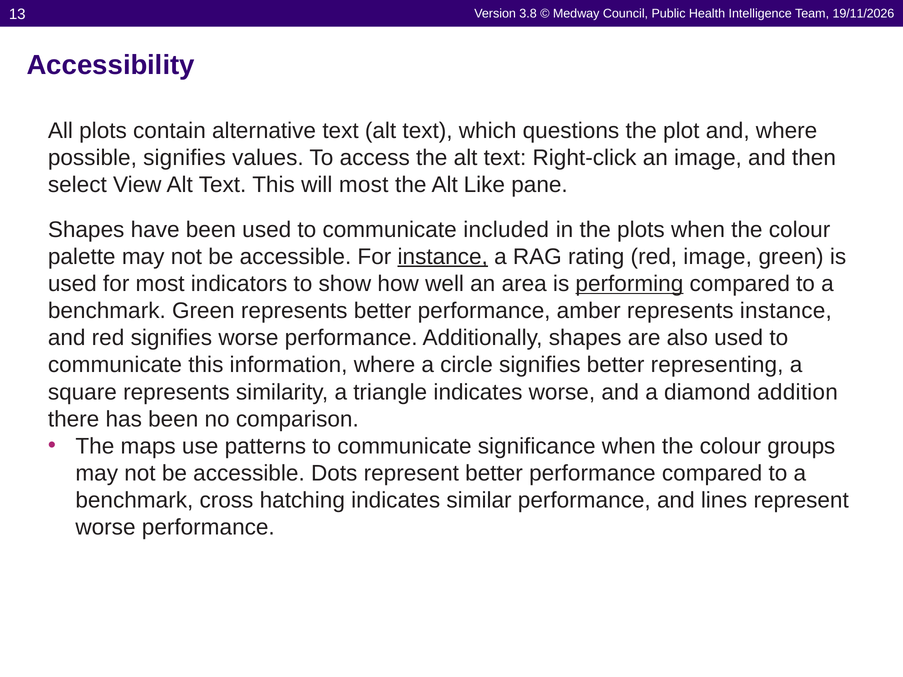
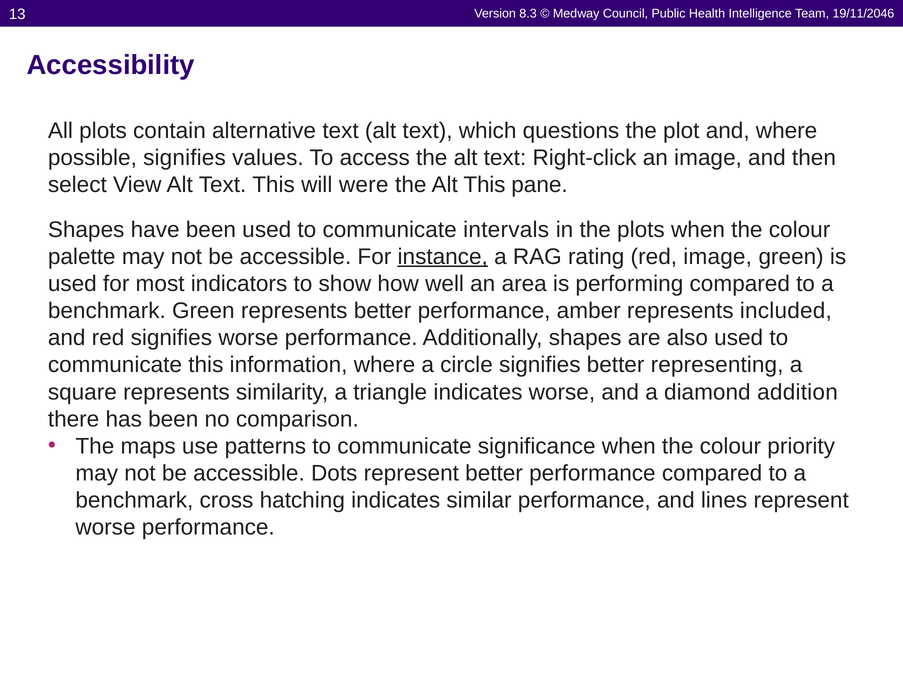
3.8: 3.8 -> 8.3
19/11/2026: 19/11/2026 -> 19/11/2046
will most: most -> were
Alt Like: Like -> This
included: included -> intervals
performing underline: present -> none
represents instance: instance -> included
groups: groups -> priority
